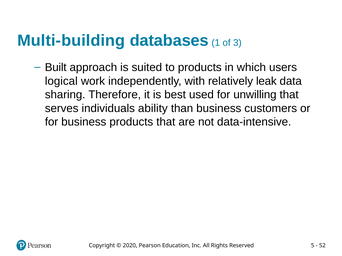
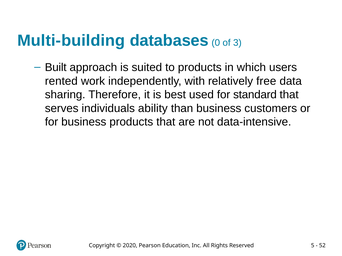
1: 1 -> 0
logical: logical -> rented
leak: leak -> free
unwilling: unwilling -> standard
